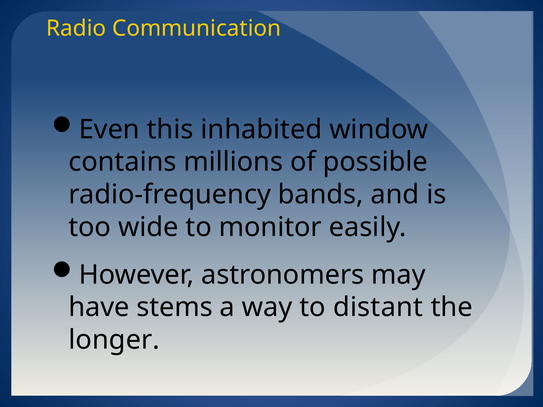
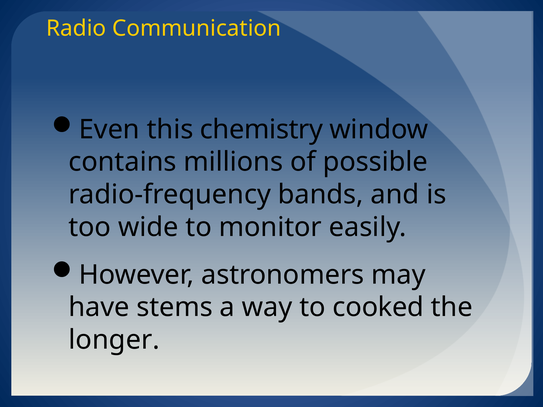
inhabited: inhabited -> chemistry
distant: distant -> cooked
